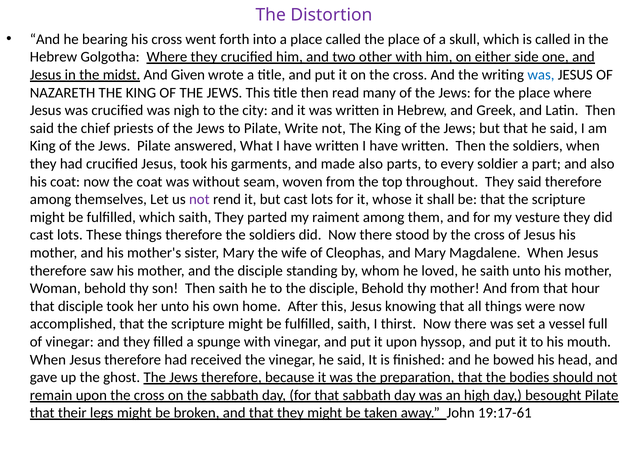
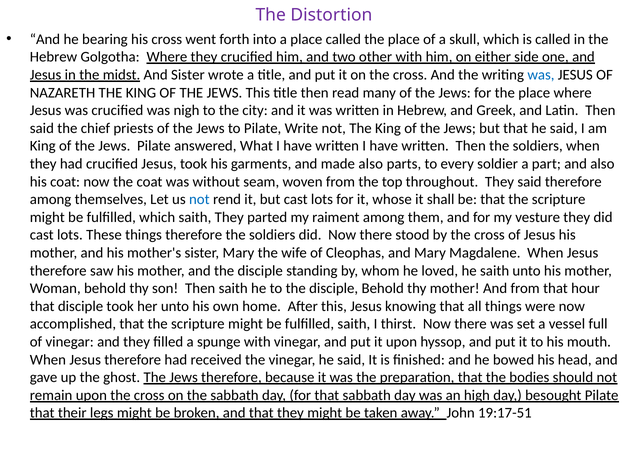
And Given: Given -> Sister
not at (199, 199) colour: purple -> blue
19:17-61: 19:17-61 -> 19:17-51
